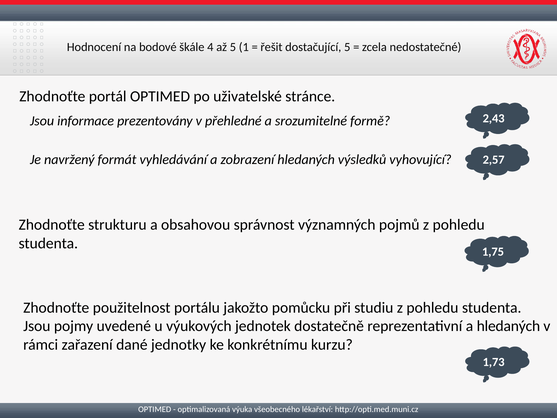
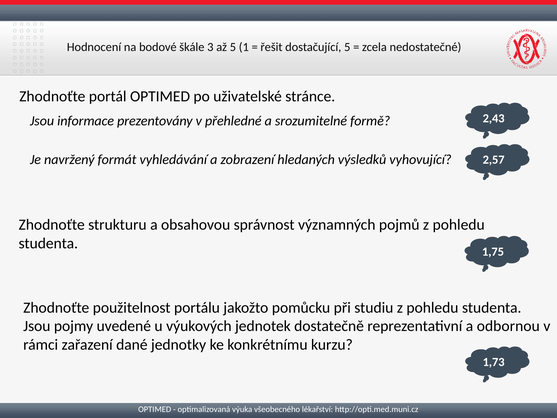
4: 4 -> 3
a hledaných: hledaných -> odbornou
